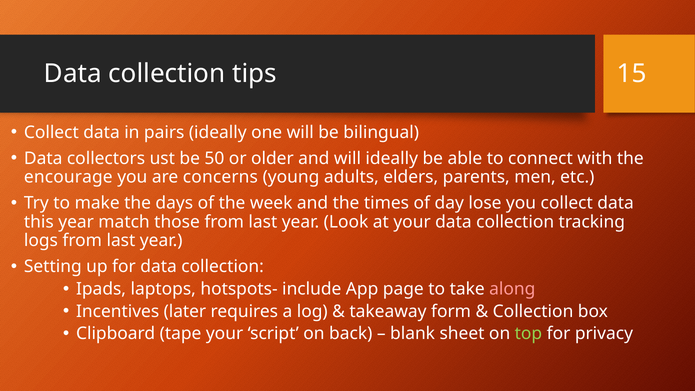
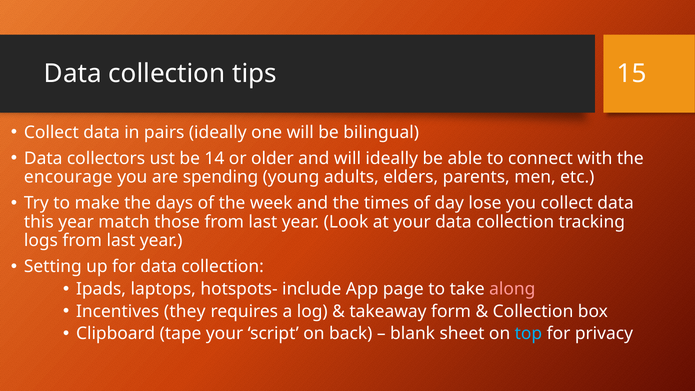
50: 50 -> 14
concerns: concerns -> spending
later: later -> they
top colour: light green -> light blue
